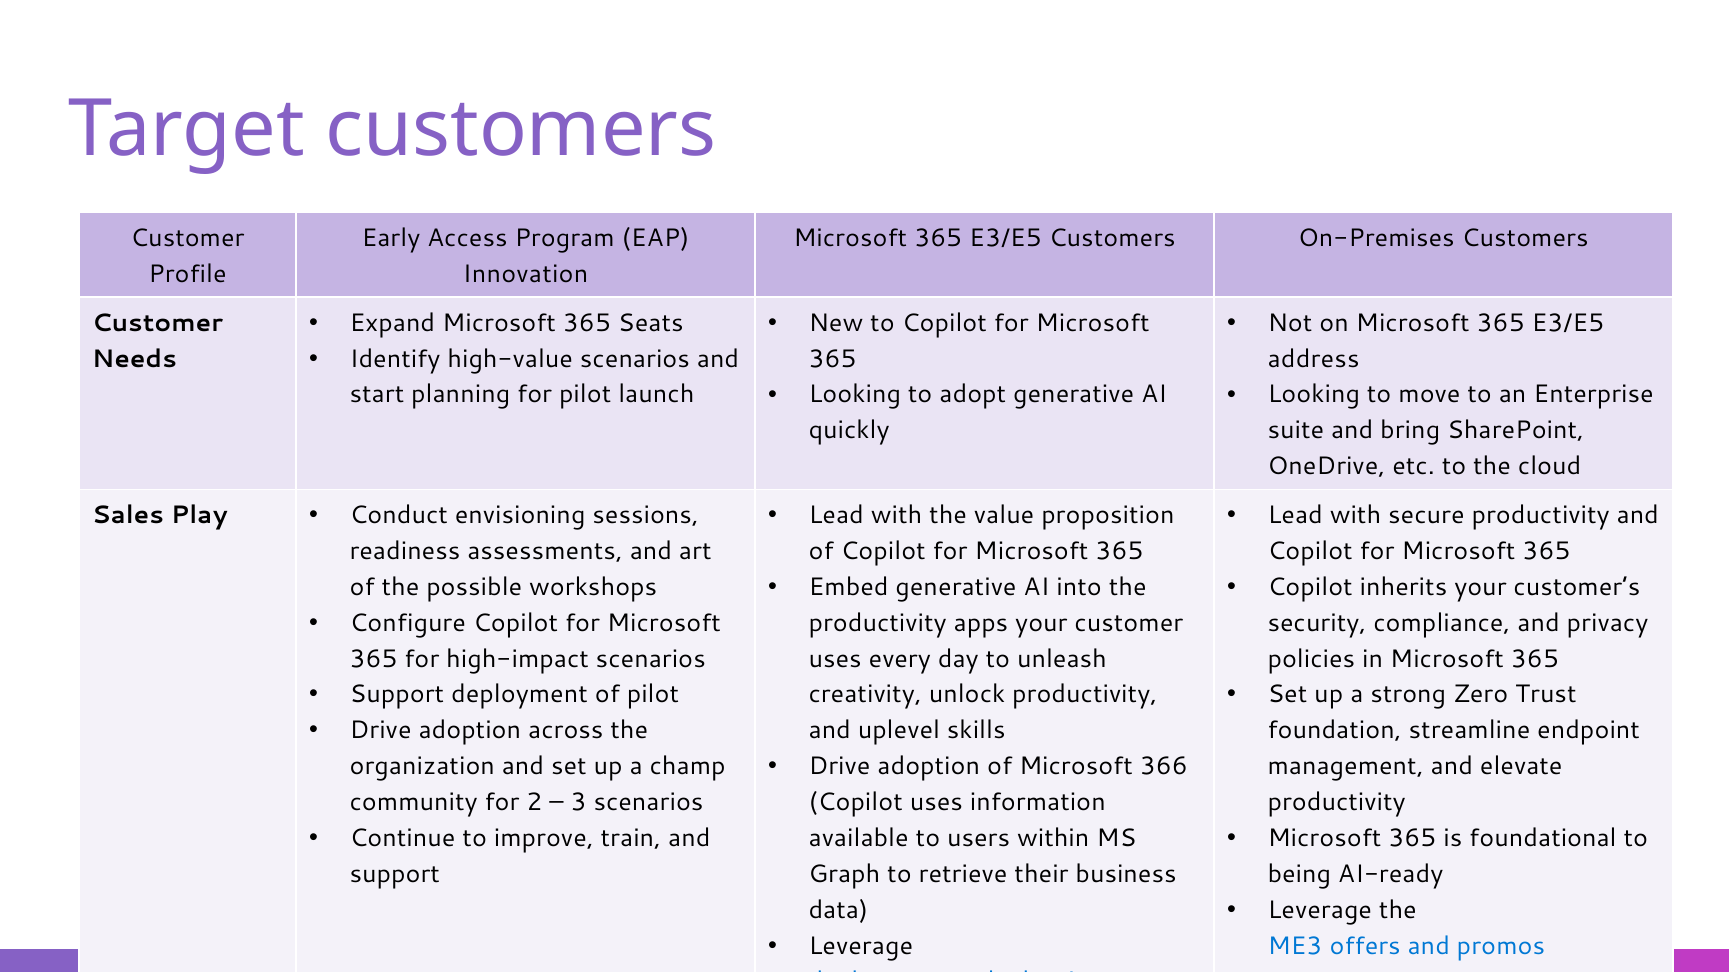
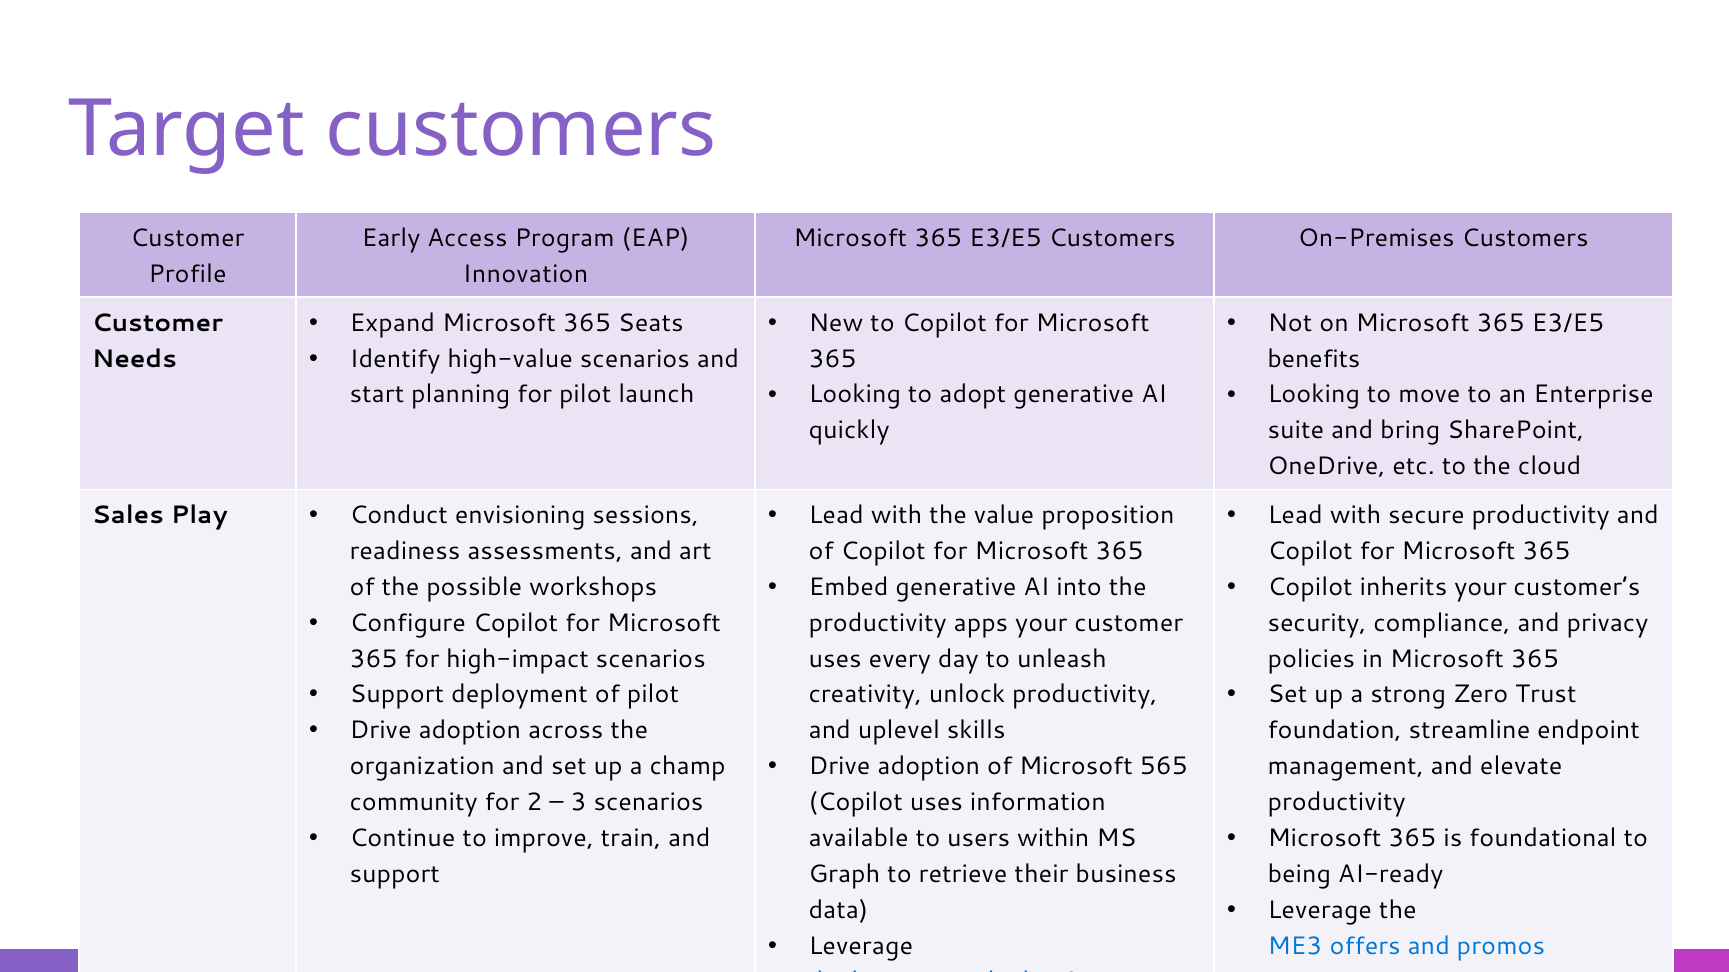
address: address -> benefits
366: 366 -> 565
